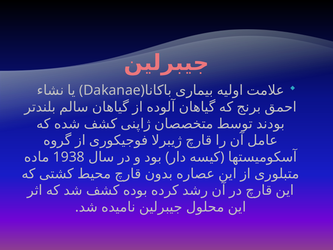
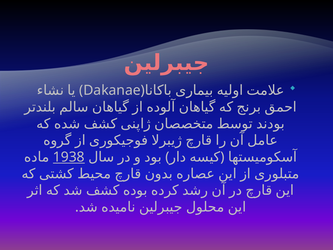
1938 underline: none -> present
